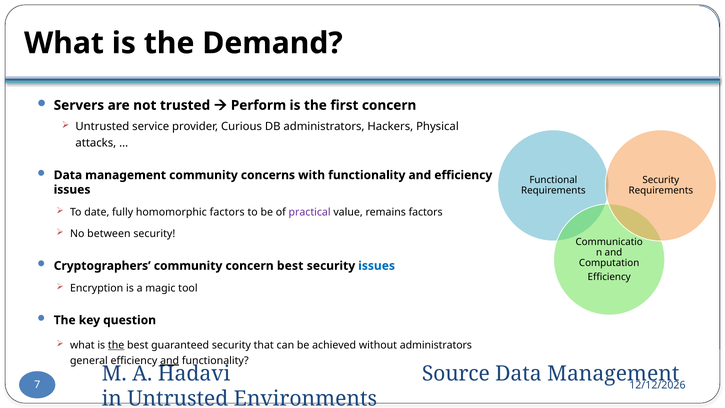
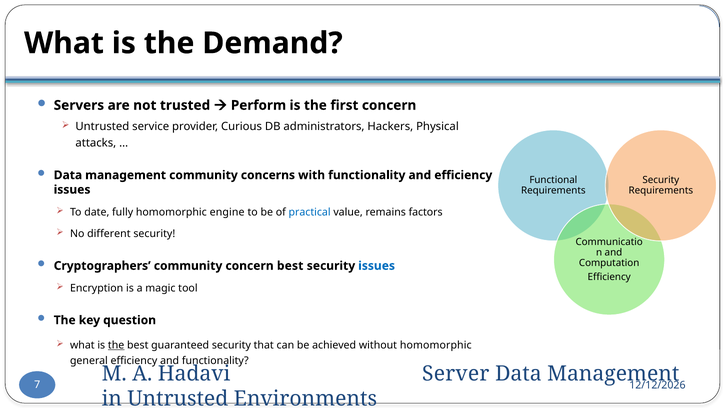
homomorphic factors: factors -> engine
practical colour: purple -> blue
between: between -> different
without administrators: administrators -> homomorphic
and at (170, 360) underline: present -> none
Source: Source -> Server
